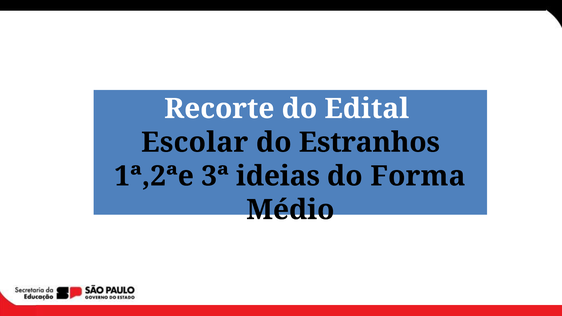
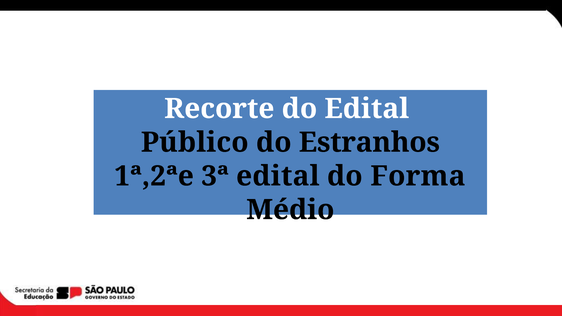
Escolar: Escolar -> Público
3ª ideias: ideias -> edital
